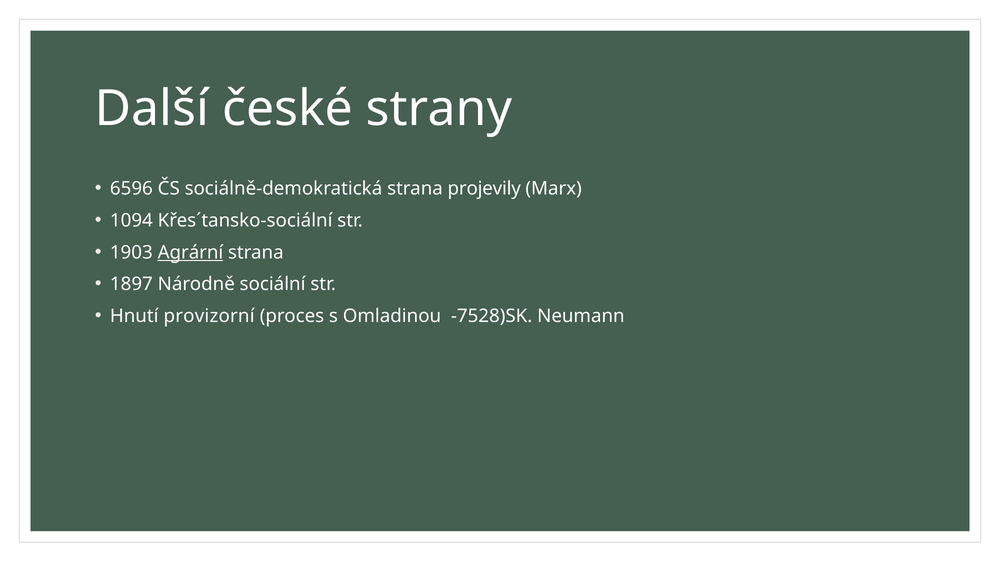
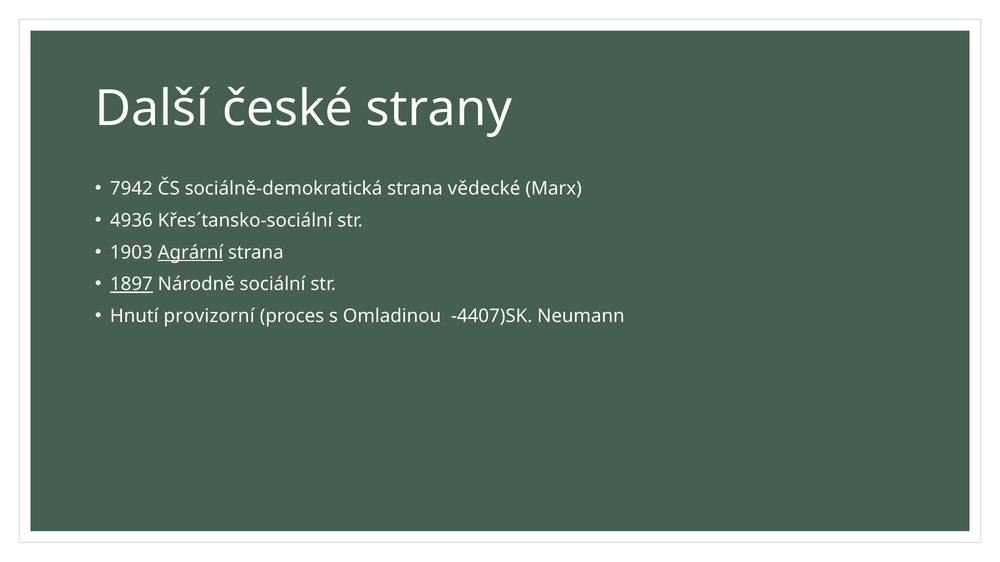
6596: 6596 -> 7942
projevily: projevily -> vědecké
1094: 1094 -> 4936
1897 underline: none -> present
-7528)SK: -7528)SK -> -4407)SK
